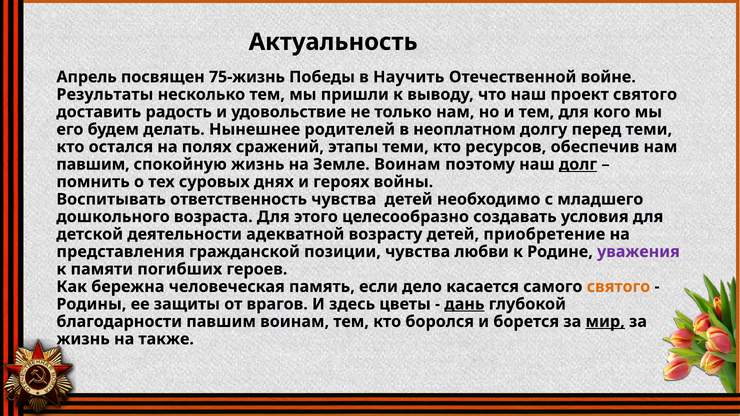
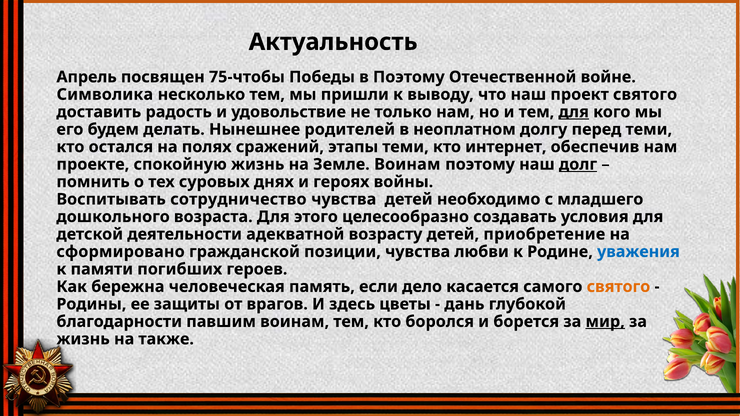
75-жизнь: 75-жизнь -> 75-чтобы
в Научить: Научить -> Поэтому
Результаты: Результаты -> Символика
для at (574, 112) underline: none -> present
ресурсов: ресурсов -> интернет
павшим at (93, 164): павшим -> проекте
ответственность: ответственность -> сотрудничество
представления: представления -> сформировано
уважения colour: purple -> blue
дань underline: present -> none
